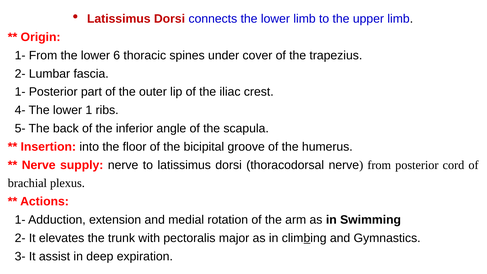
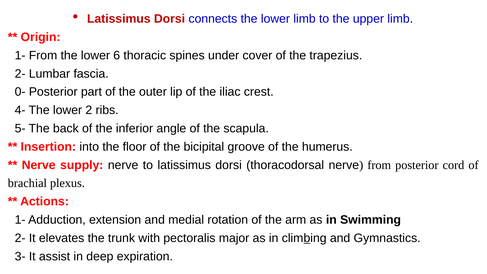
1- at (20, 92): 1- -> 0-
1: 1 -> 2
